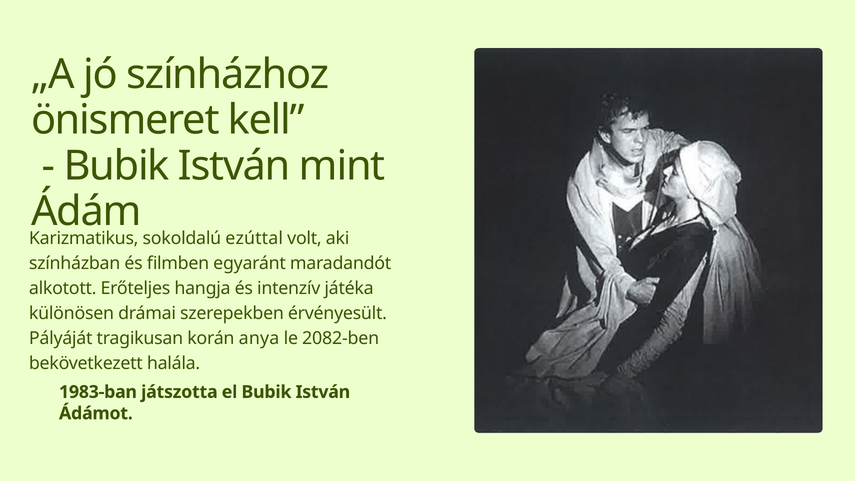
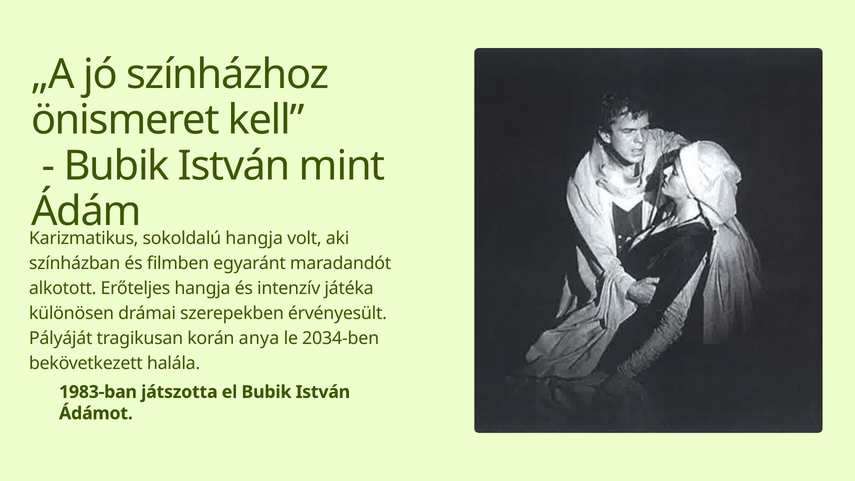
sokoldalú ezúttal: ezúttal -> hangja
2082-ben: 2082-ben -> 2034-ben
